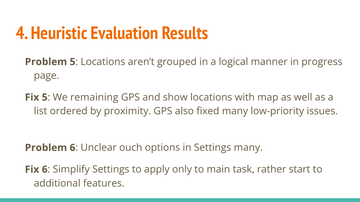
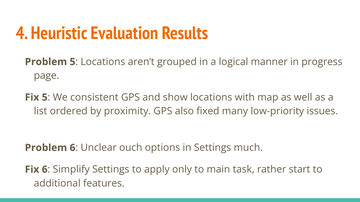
remaining: remaining -> consistent
Settings many: many -> much
